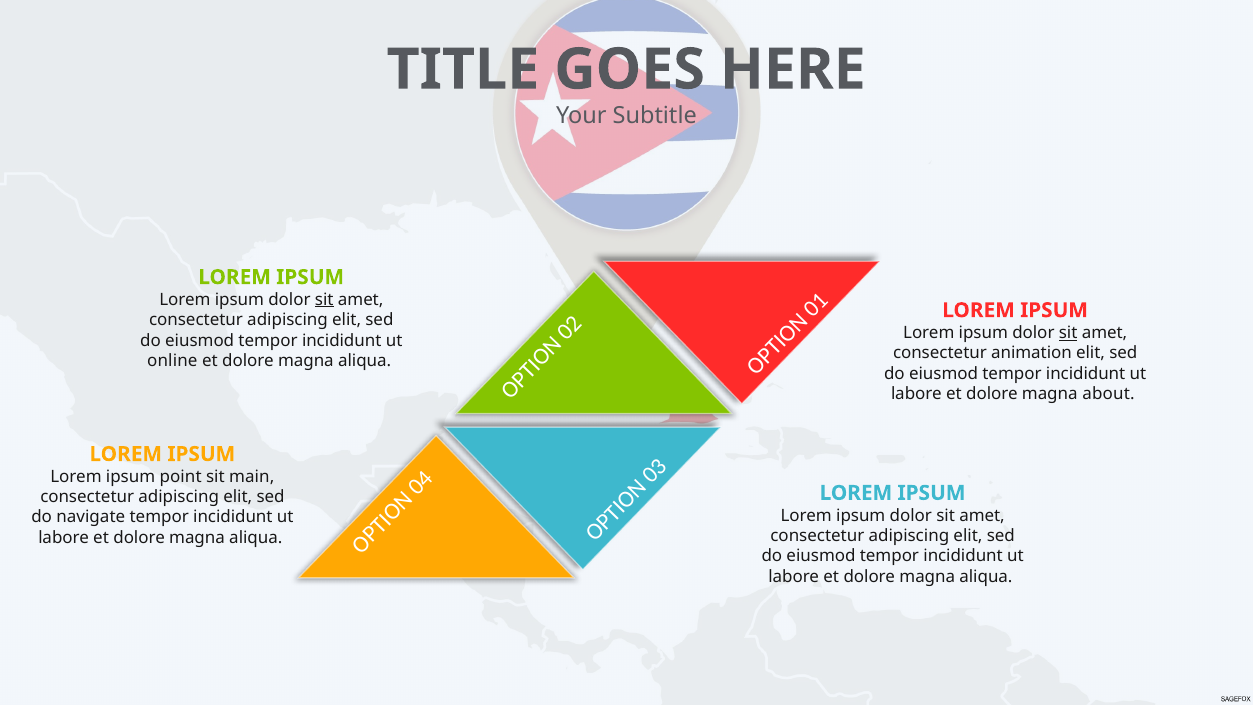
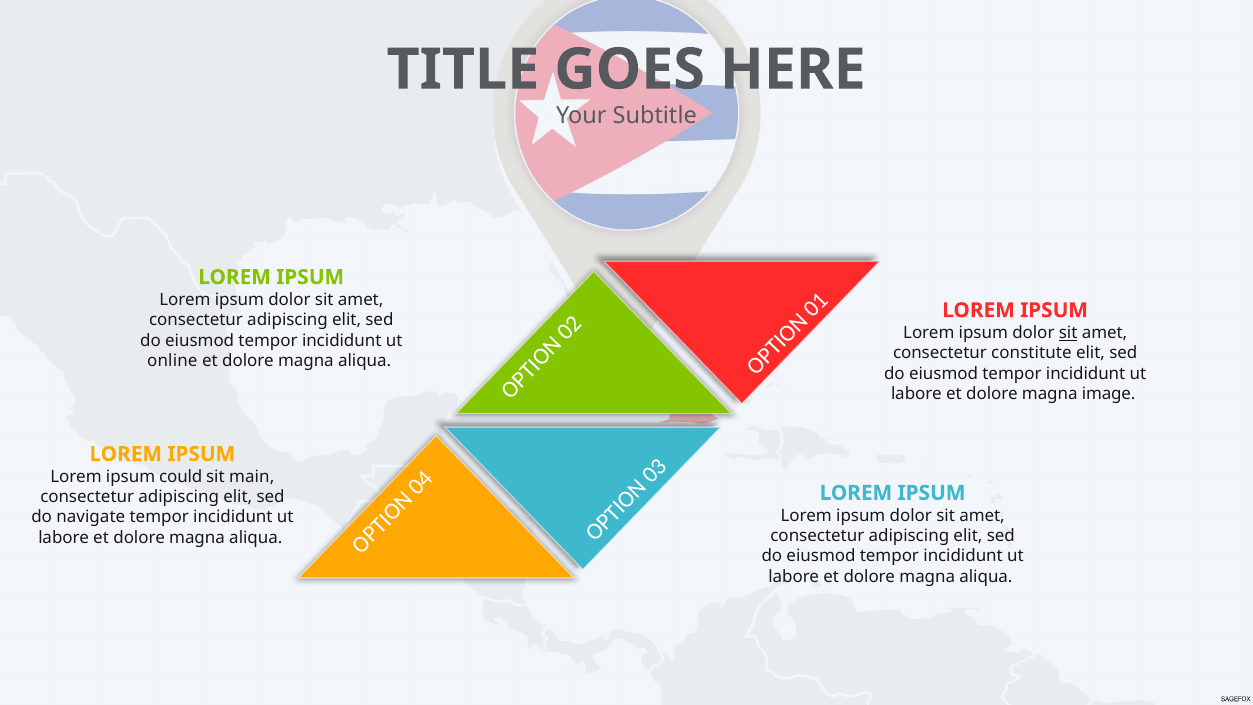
sit at (324, 300) underline: present -> none
animation: animation -> constitute
about: about -> image
point: point -> could
